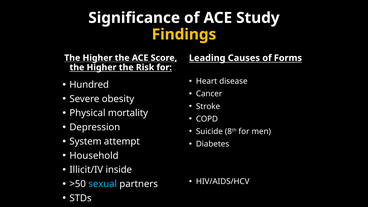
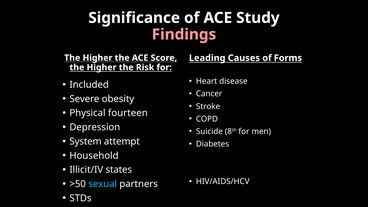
Findings colour: yellow -> pink
Hundred: Hundred -> Included
mortality: mortality -> fourteen
inside: inside -> states
